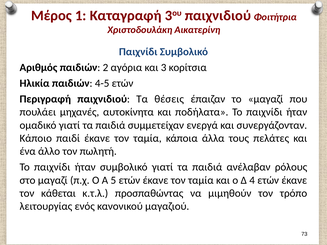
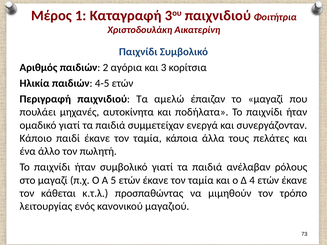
θέσεις: θέσεις -> αμελώ
